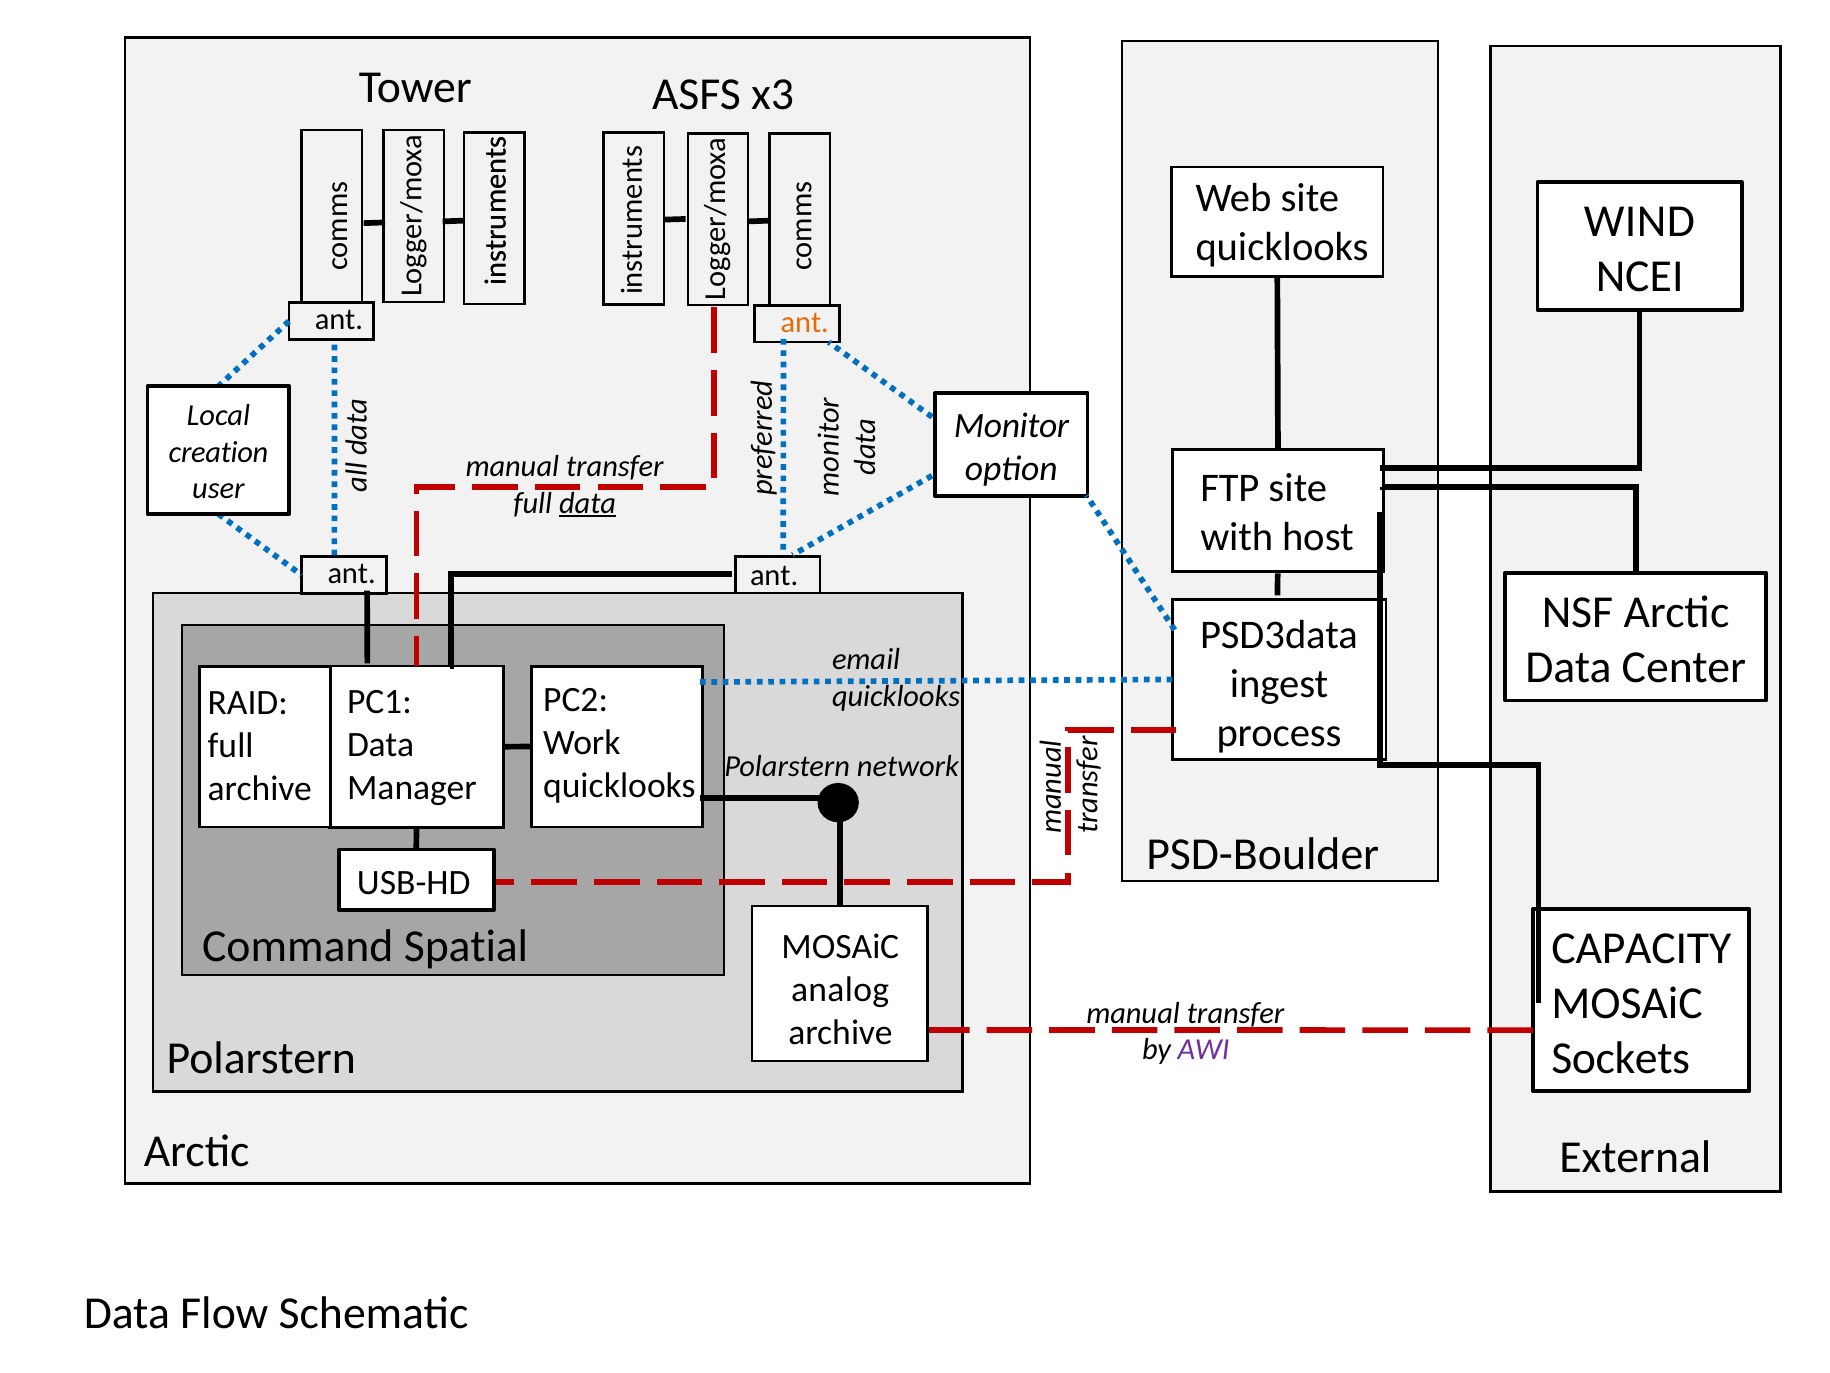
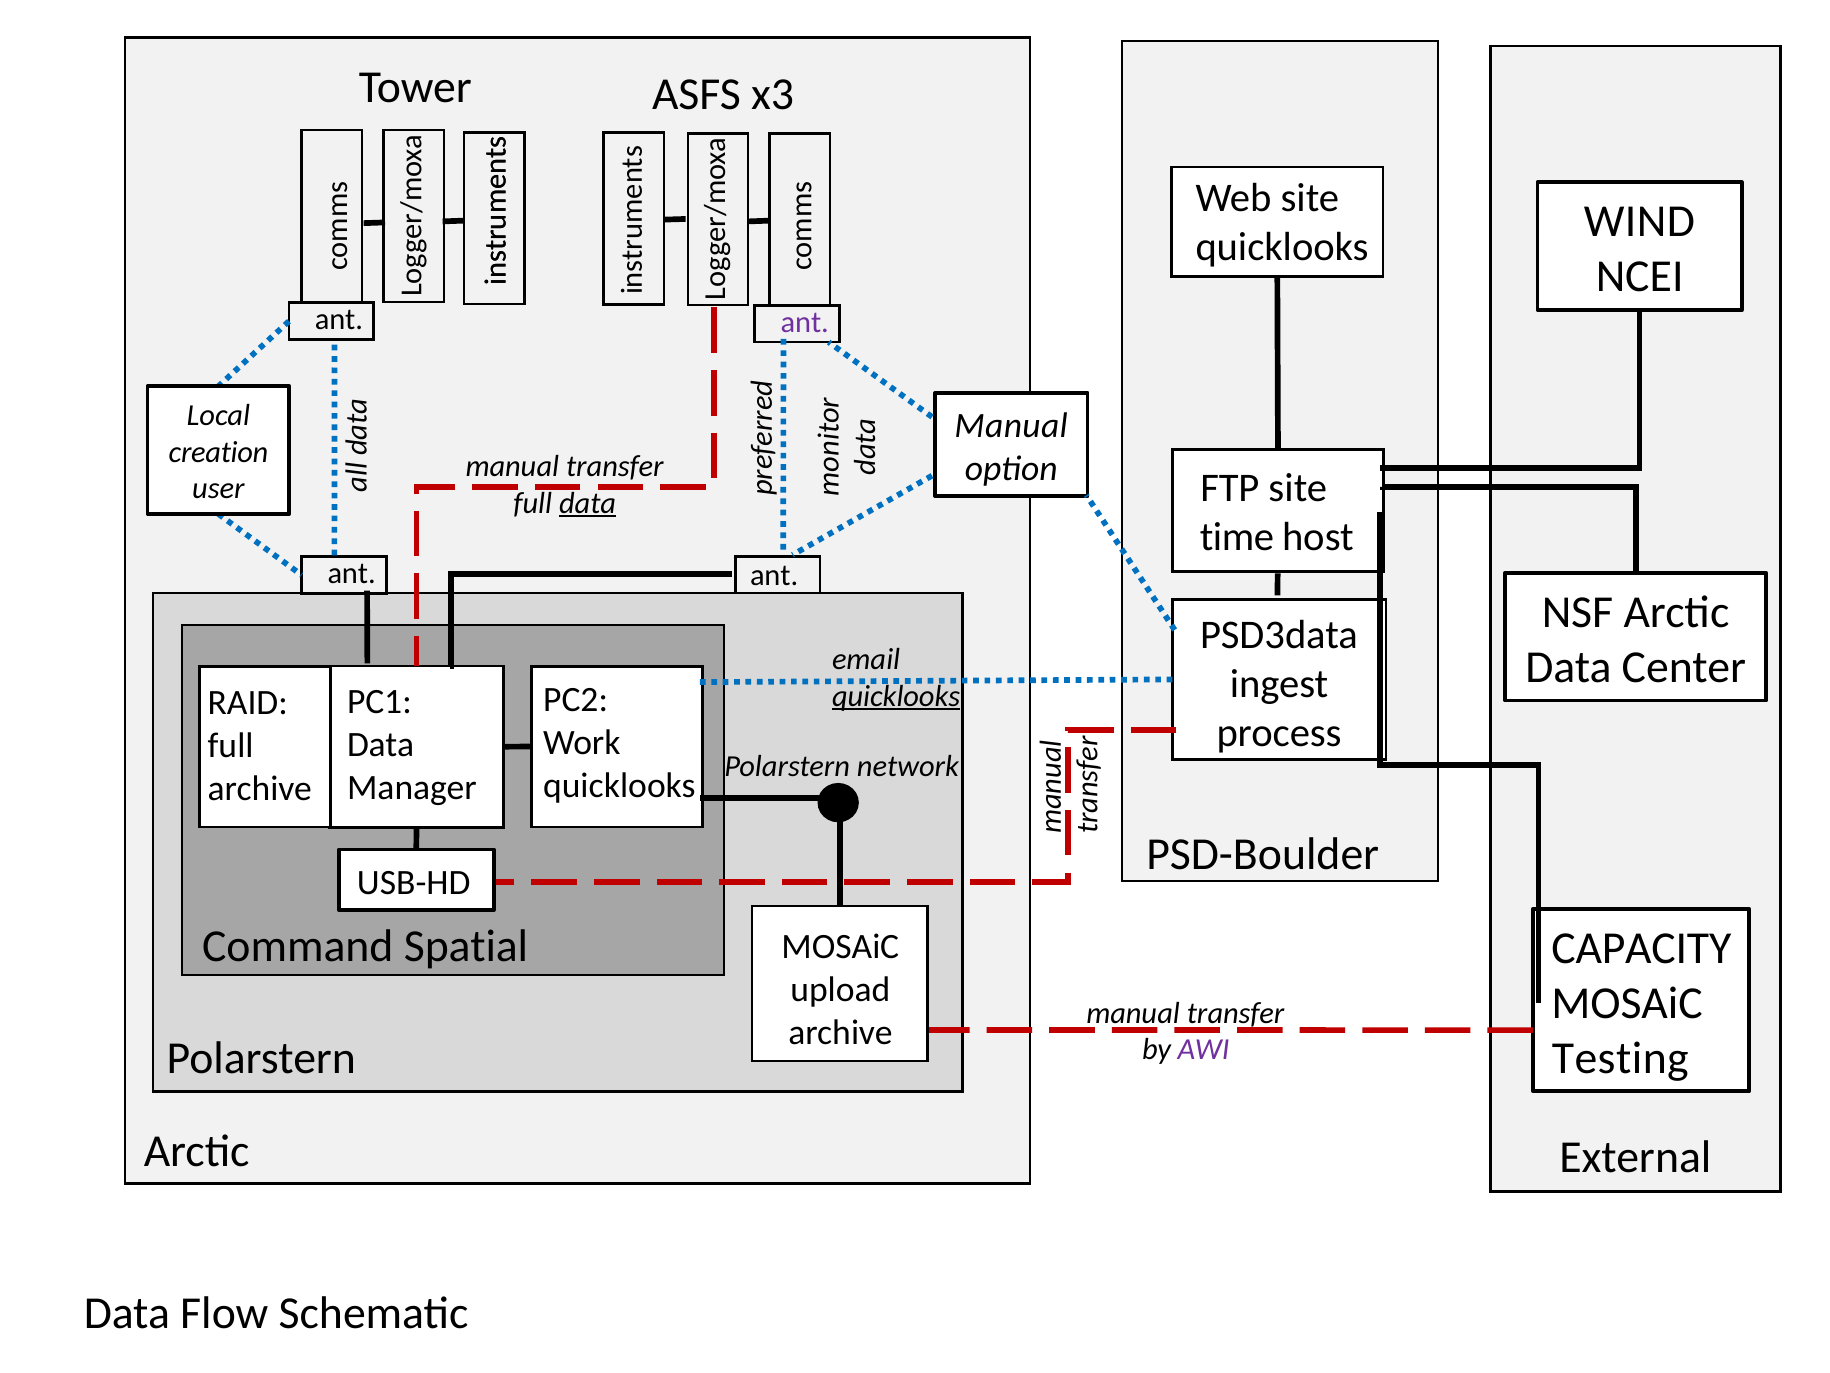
ant at (805, 322) colour: orange -> purple
Monitor at (1011, 426): Monitor -> Manual
with: with -> time
quicklooks at (896, 696) underline: none -> present
analog: analog -> upload
Sockets: Sockets -> Testing
